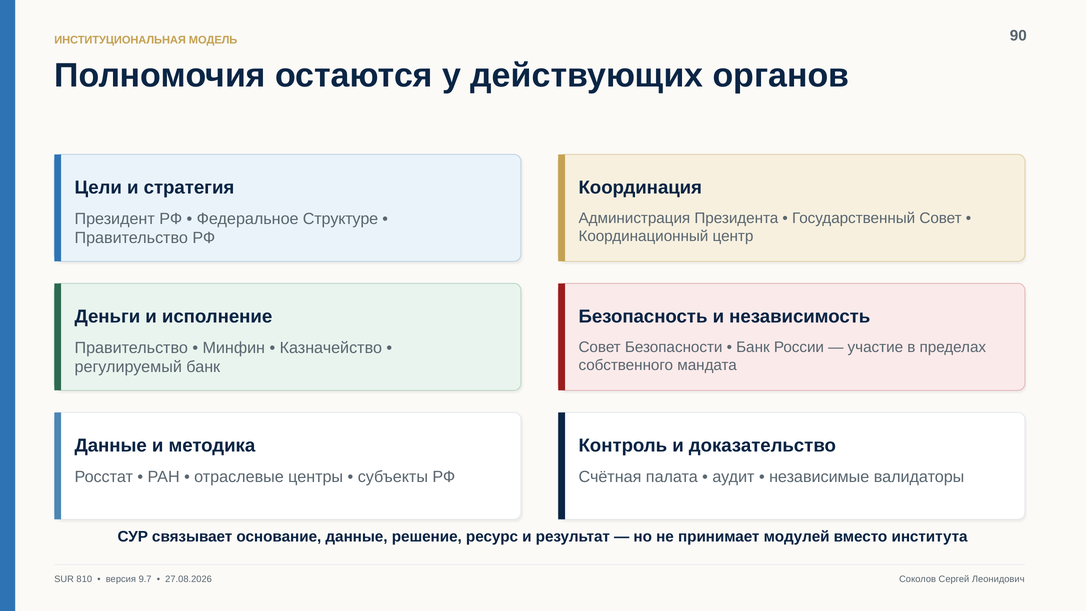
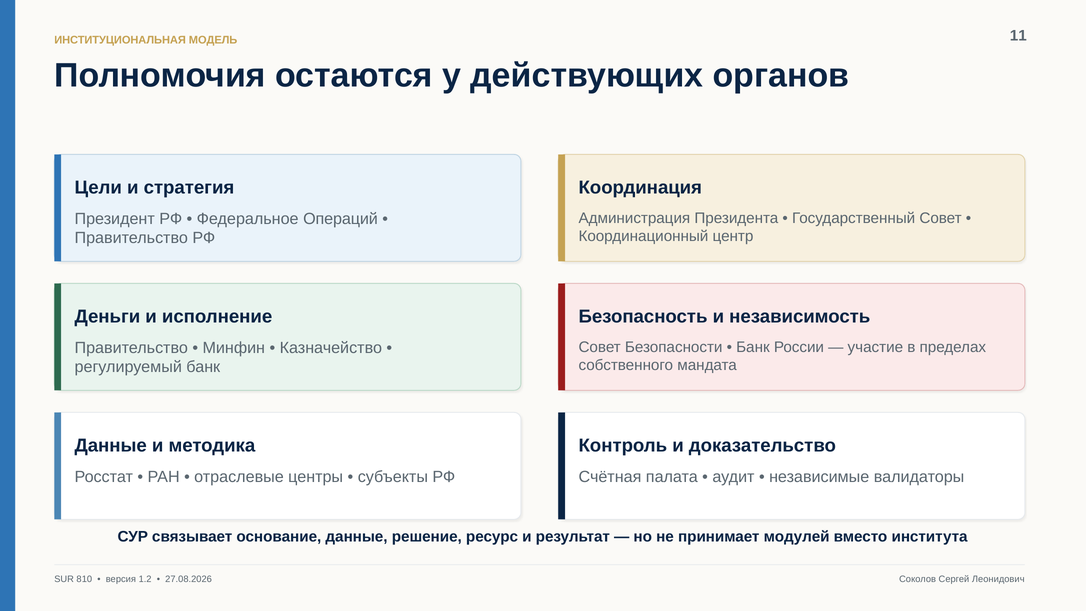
90: 90 -> 11
Структуре: Структуре -> Операций
9.7: 9.7 -> 1.2
